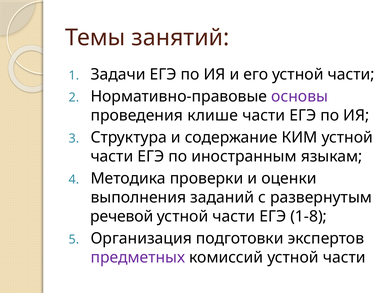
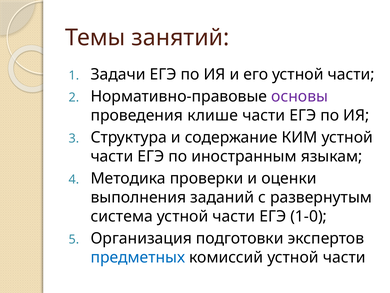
речевой: речевой -> система
1-8: 1-8 -> 1-0
предметных colour: purple -> blue
